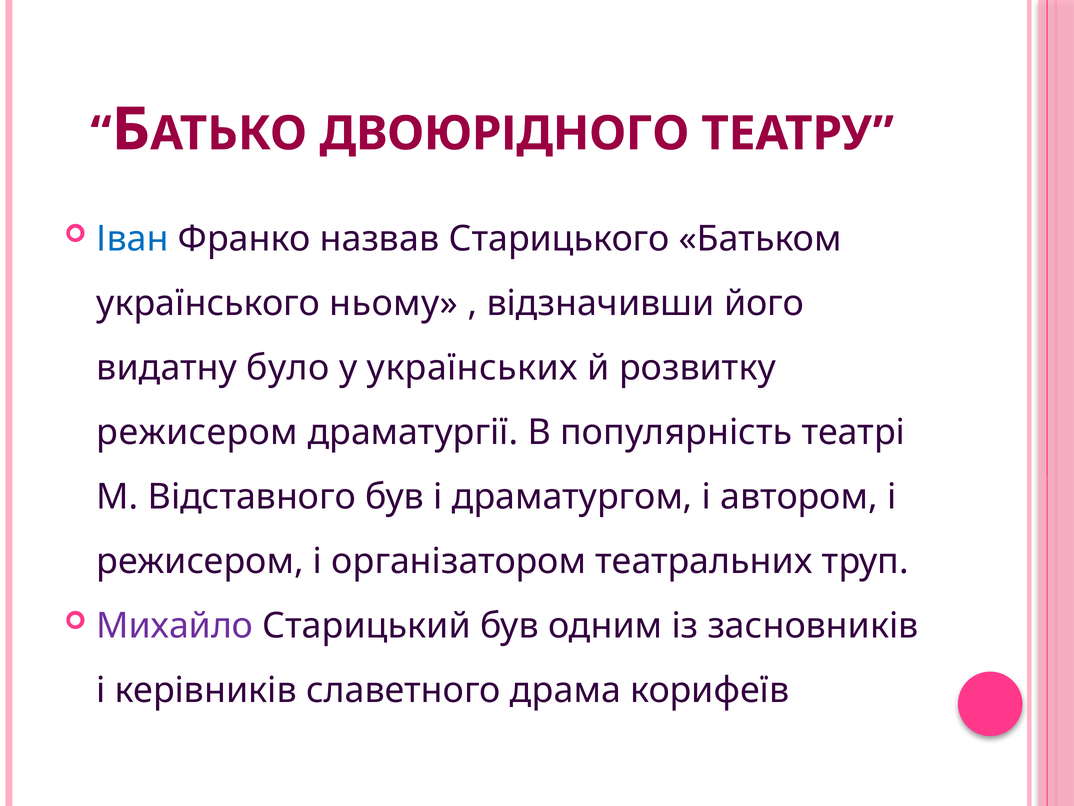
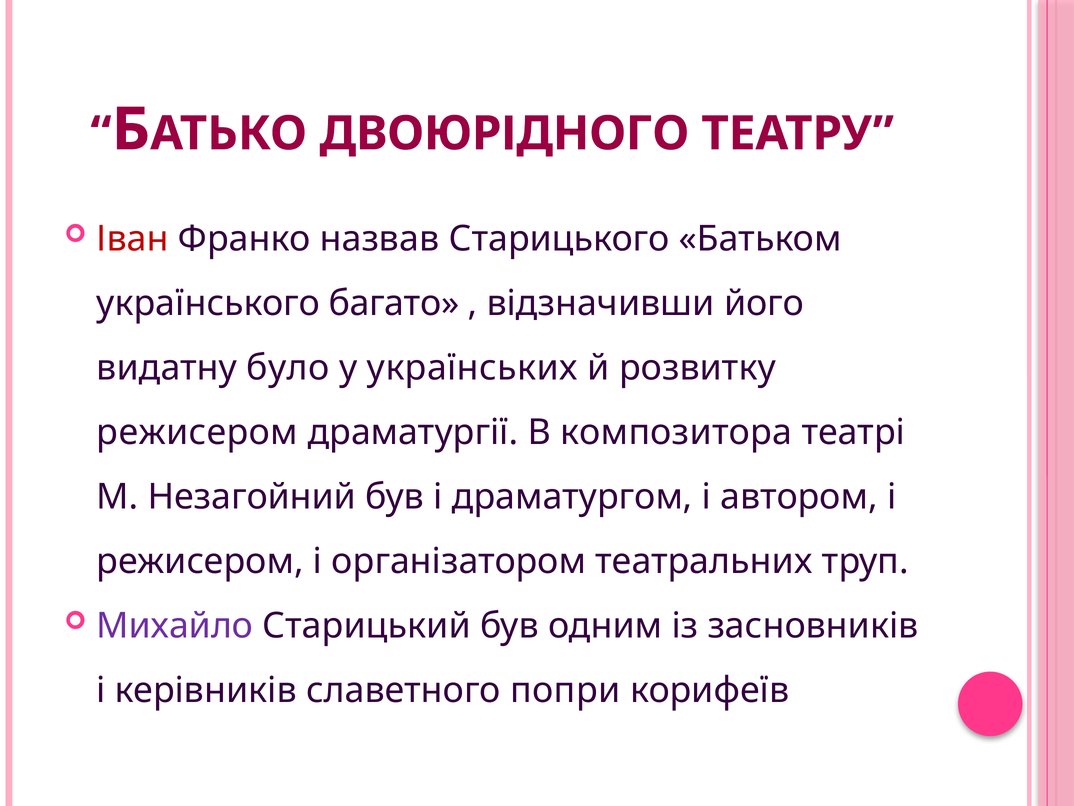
Іван colour: blue -> red
ньому: ньому -> багато
популярність: популярність -> композитора
Відставного: Відставного -> Незагойний
драма: драма -> попри
